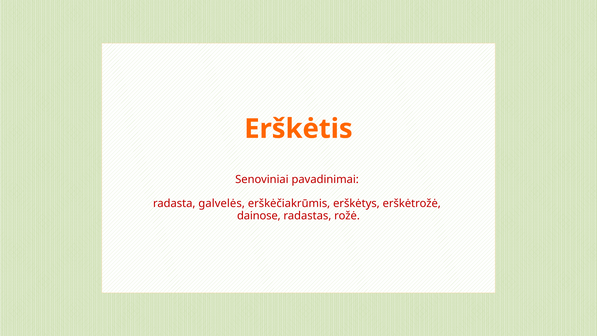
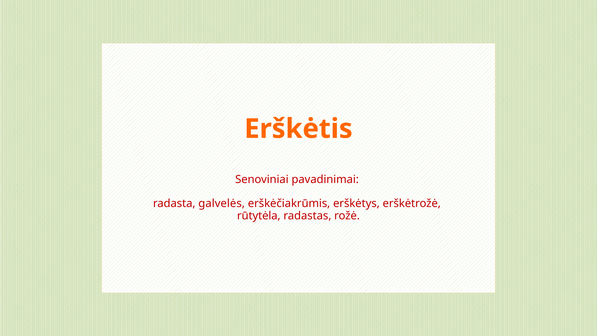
dainose: dainose -> rūtytėla
